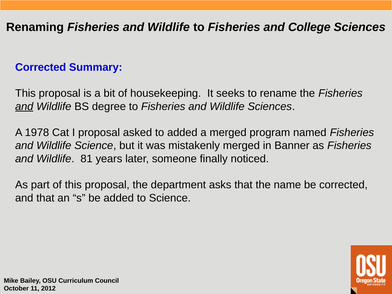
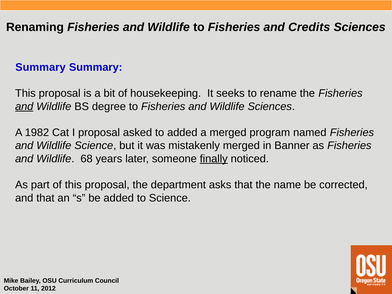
College: College -> Credits
Corrected at (41, 67): Corrected -> Summary
1978: 1978 -> 1982
81: 81 -> 68
finally underline: none -> present
